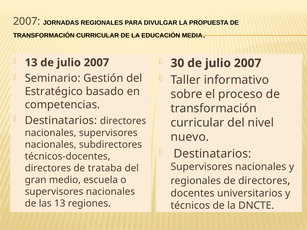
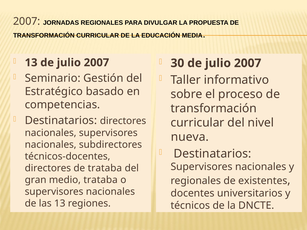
nuevo: nuevo -> nueva
medio escuela: escuela -> trataba
de directores: directores -> existentes
